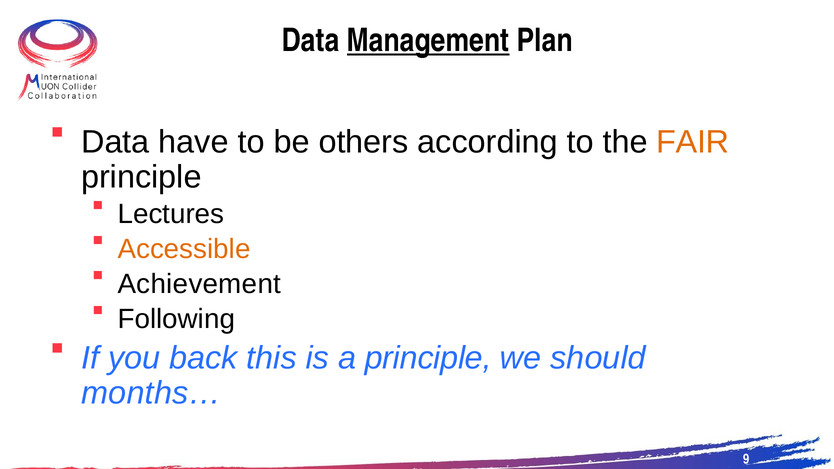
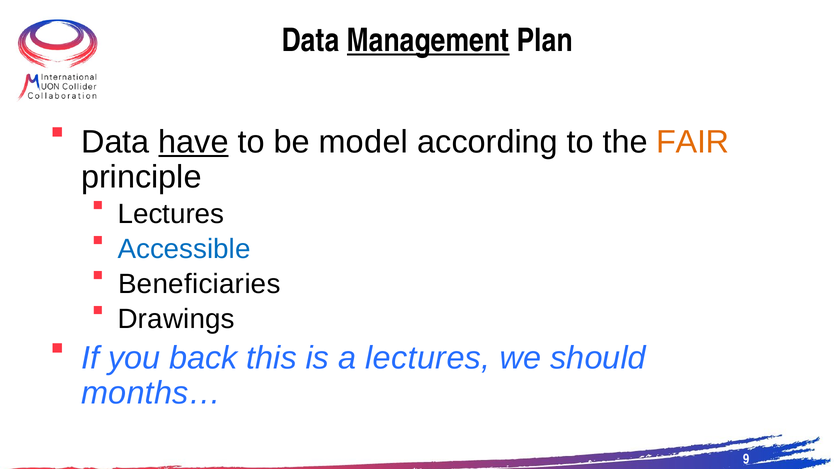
have underline: none -> present
others: others -> model
Accessible colour: orange -> blue
Achievement: Achievement -> Beneficiaries
Following: Following -> Drawings
a principle: principle -> lectures
